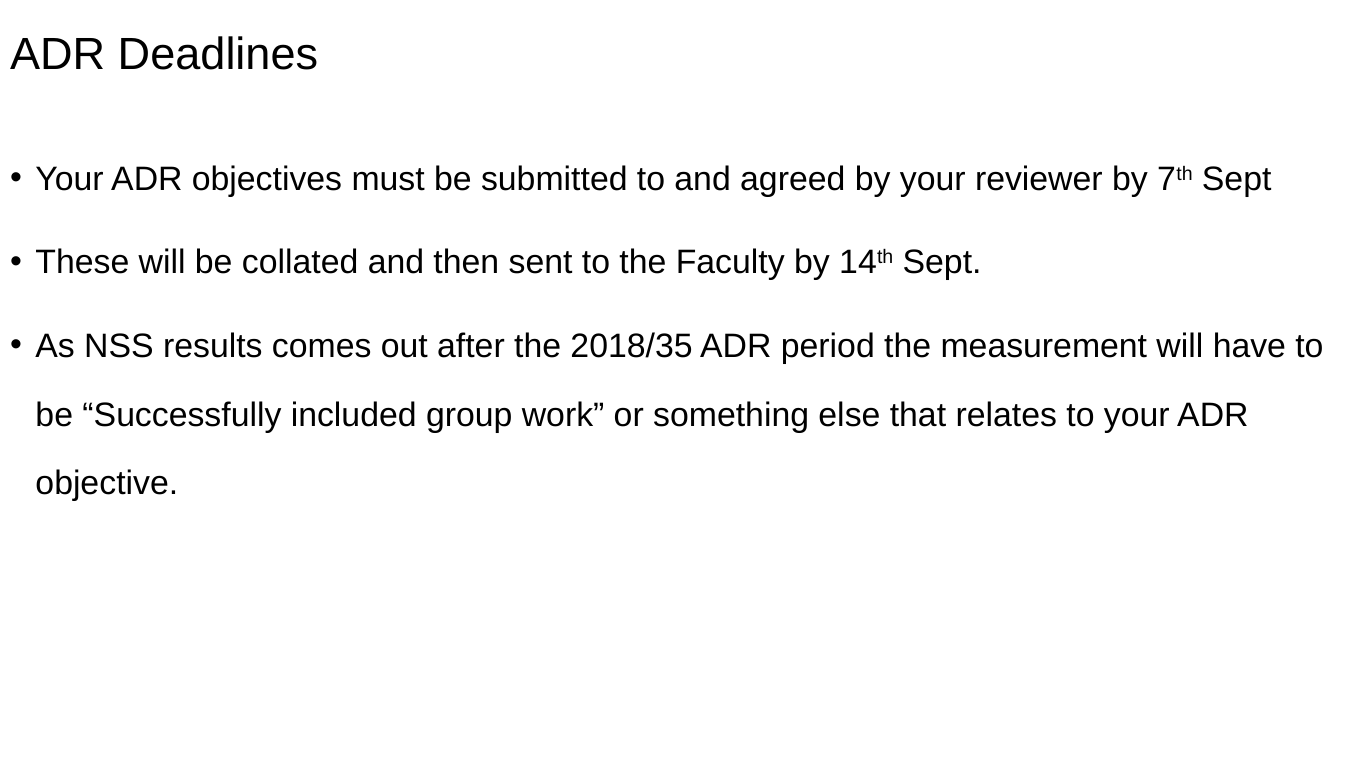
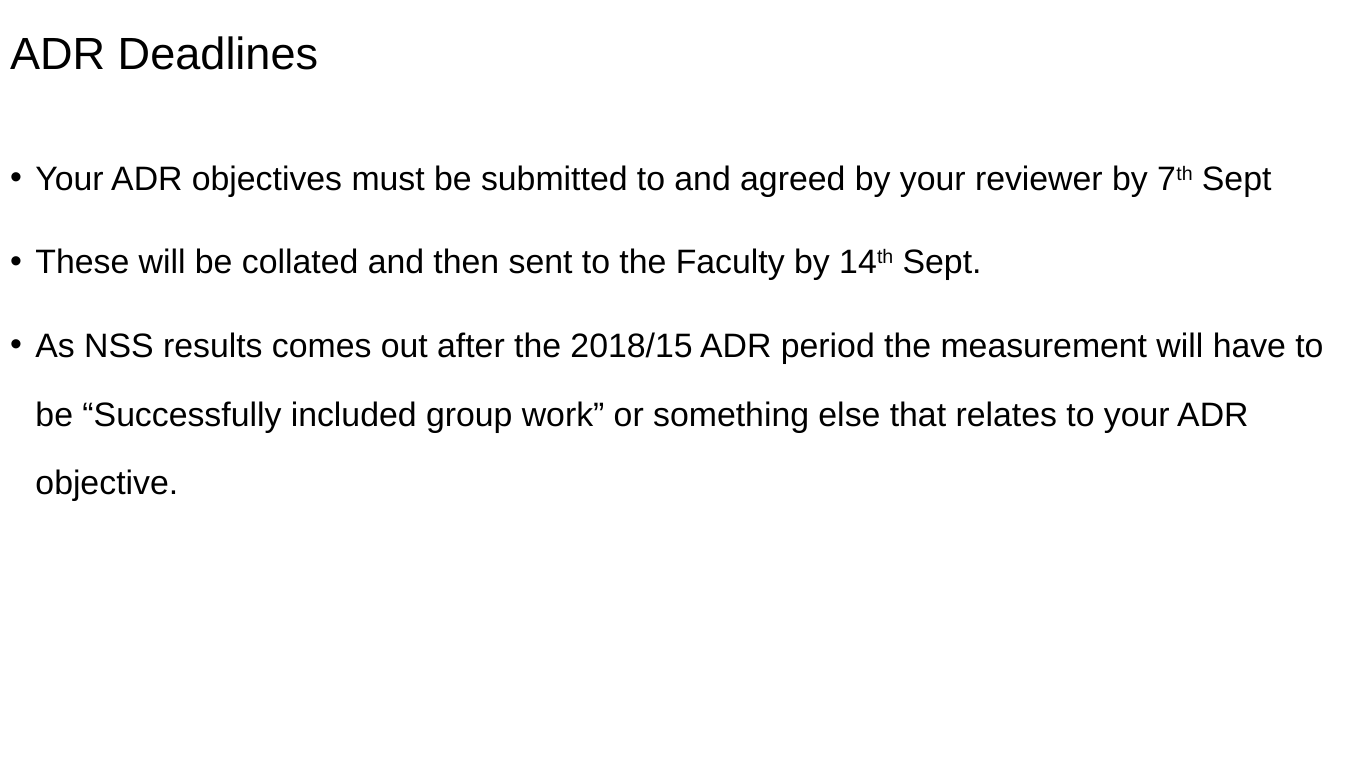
2018/35: 2018/35 -> 2018/15
